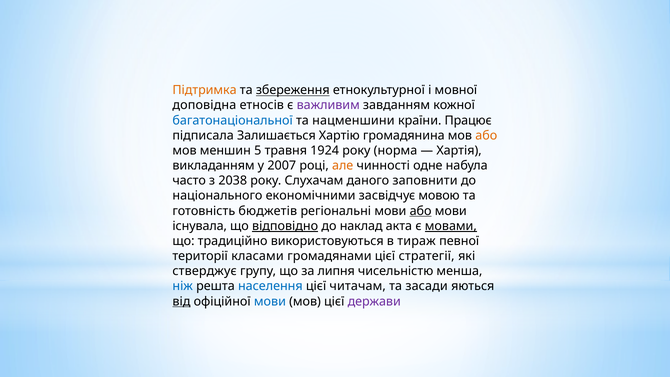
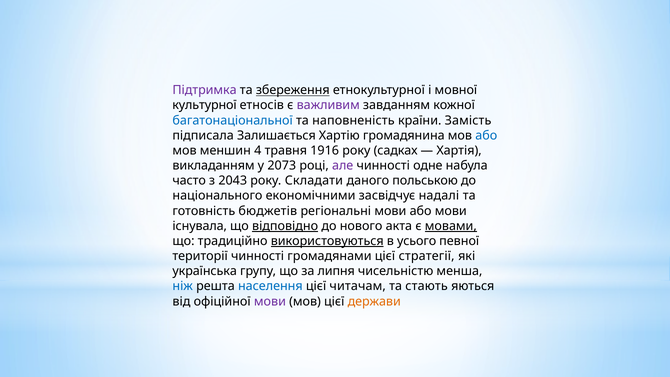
Підтримка colour: orange -> purple
доповідна: доповідна -> культурної
нацменшини: нацменшини -> наповненість
Працює: Працює -> Замість
або at (486, 135) colour: orange -> blue
5: 5 -> 4
1924: 1924 -> 1916
норма: норма -> садках
2007: 2007 -> 2073
але colour: orange -> purple
2038: 2038 -> 2043
Слухачам: Слухачам -> Складати
заповнити: заповнити -> польською
мовою: мовою -> надалі
або at (421, 211) underline: present -> none
наклад: наклад -> нового
використовуються underline: none -> present
тираж: тираж -> усього
території класами: класами -> чинності
стверджує: стверджує -> українська
засади: засади -> стають
від underline: present -> none
мови at (270, 301) colour: blue -> purple
держави colour: purple -> orange
